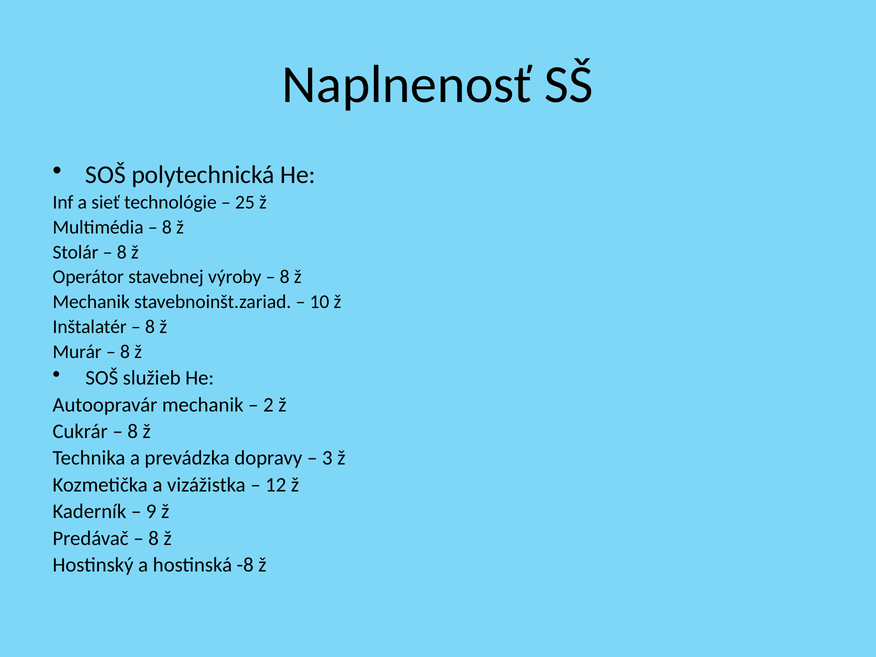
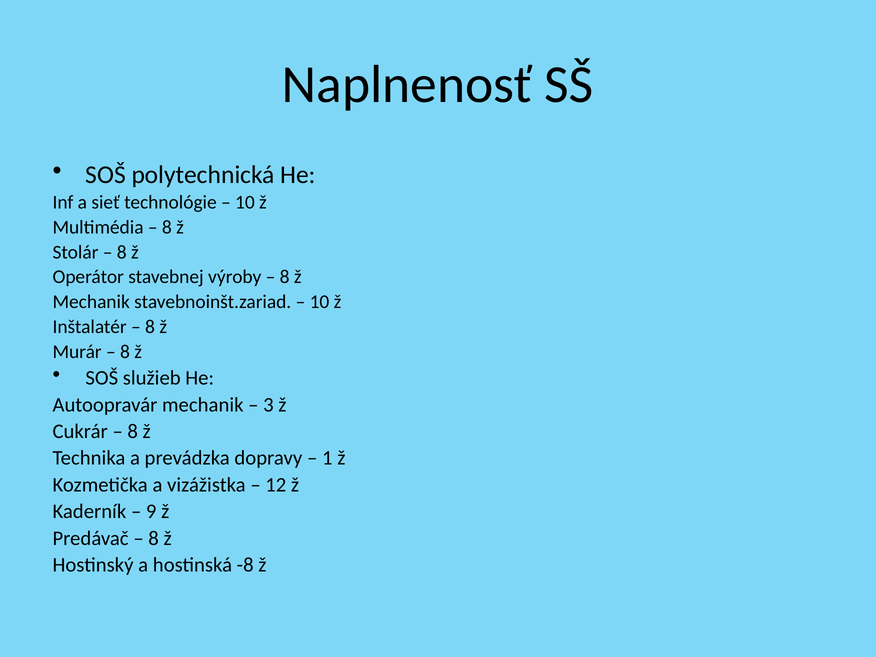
25 at (245, 202): 25 -> 10
2: 2 -> 3
3: 3 -> 1
